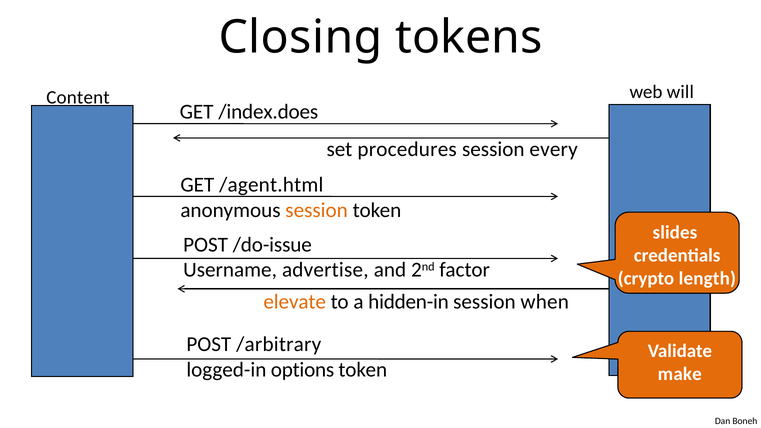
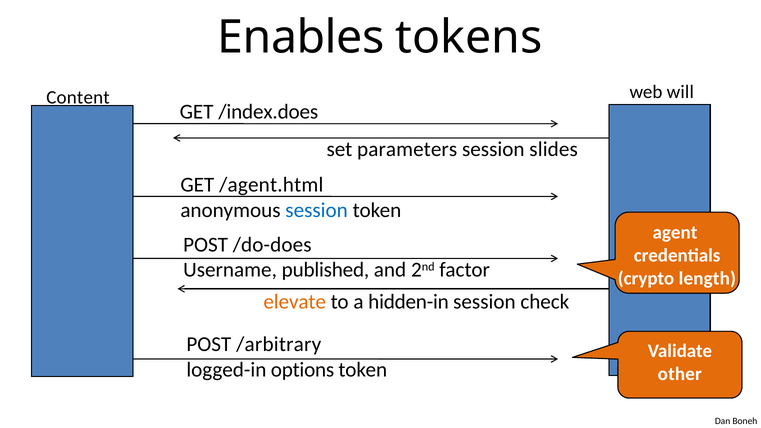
Closing: Closing -> Enables
procedures: procedures -> parameters
every: every -> slides
session at (317, 210) colour: orange -> blue
slides: slides -> agent
/do-issue: /do-issue -> /do-does
advertise: advertise -> published
when: when -> check
make: make -> other
